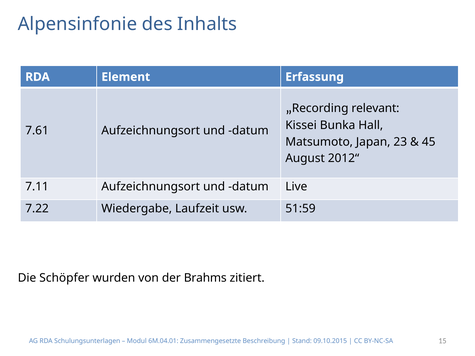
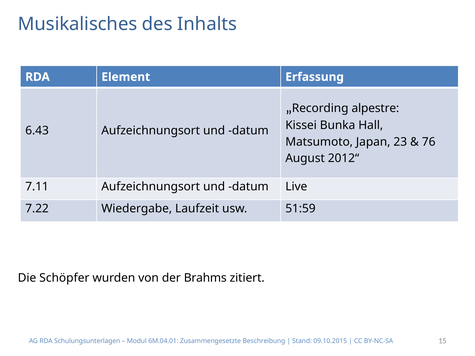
Alpensinfonie: Alpensinfonie -> Musikalisches
relevant: relevant -> alpestre
7.61: 7.61 -> 6.43
45: 45 -> 76
